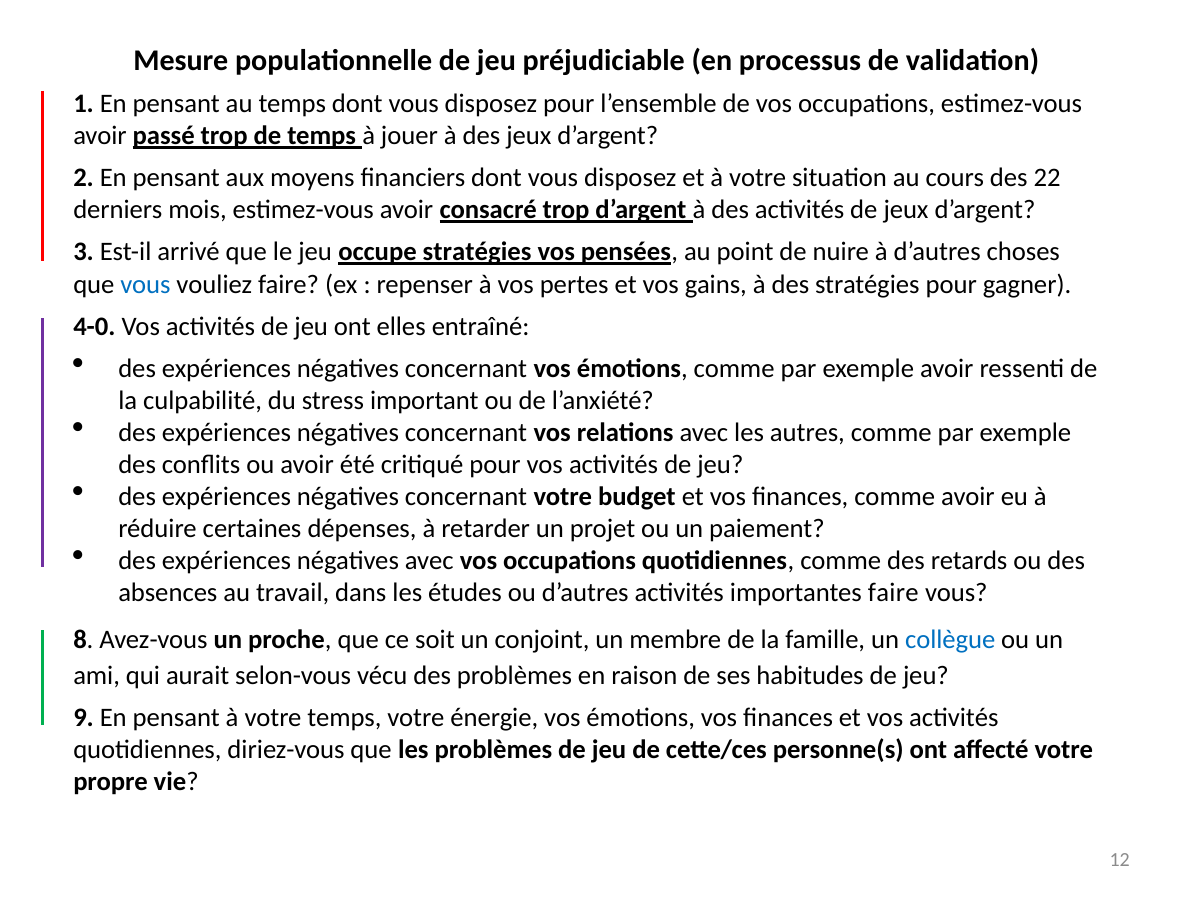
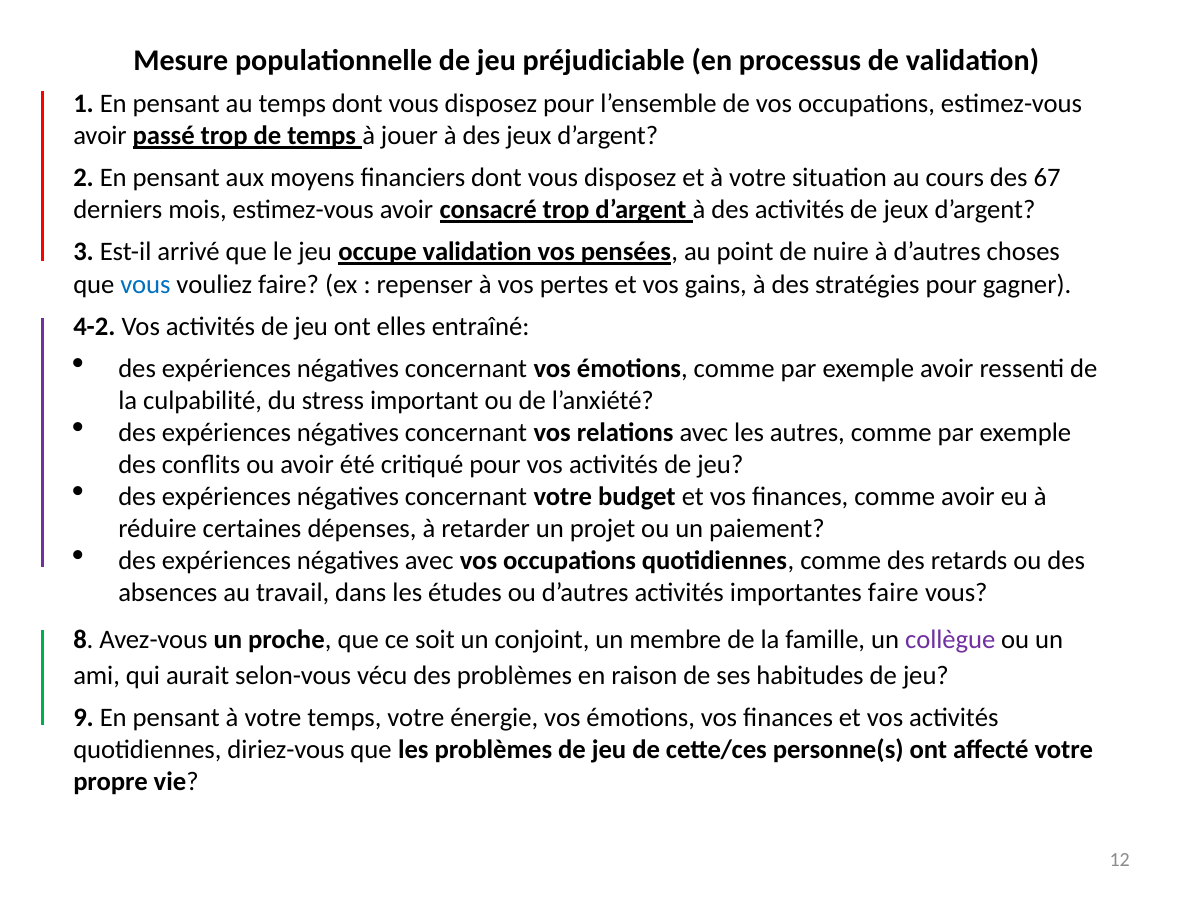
22: 22 -> 67
occupe stratégies: stratégies -> validation
4-0: 4-0 -> 4-2
collègue colour: blue -> purple
